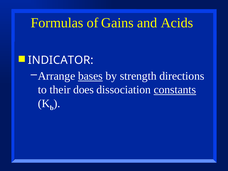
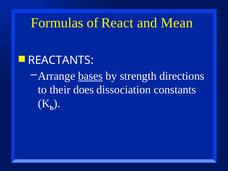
Gains: Gains -> React
Acids: Acids -> Mean
INDICATOR: INDICATOR -> REACTANTS
constants underline: present -> none
